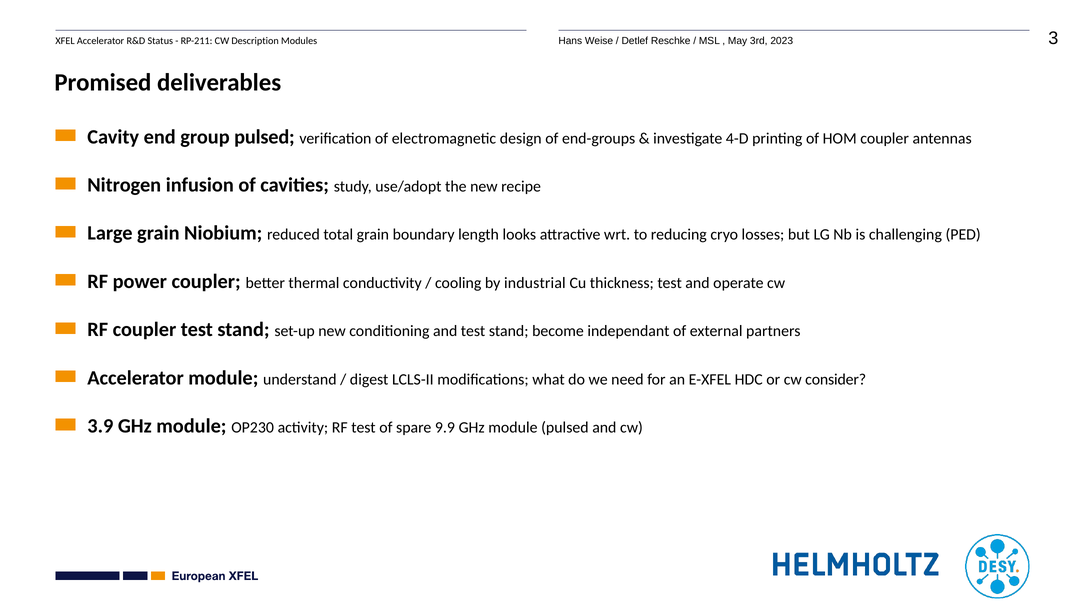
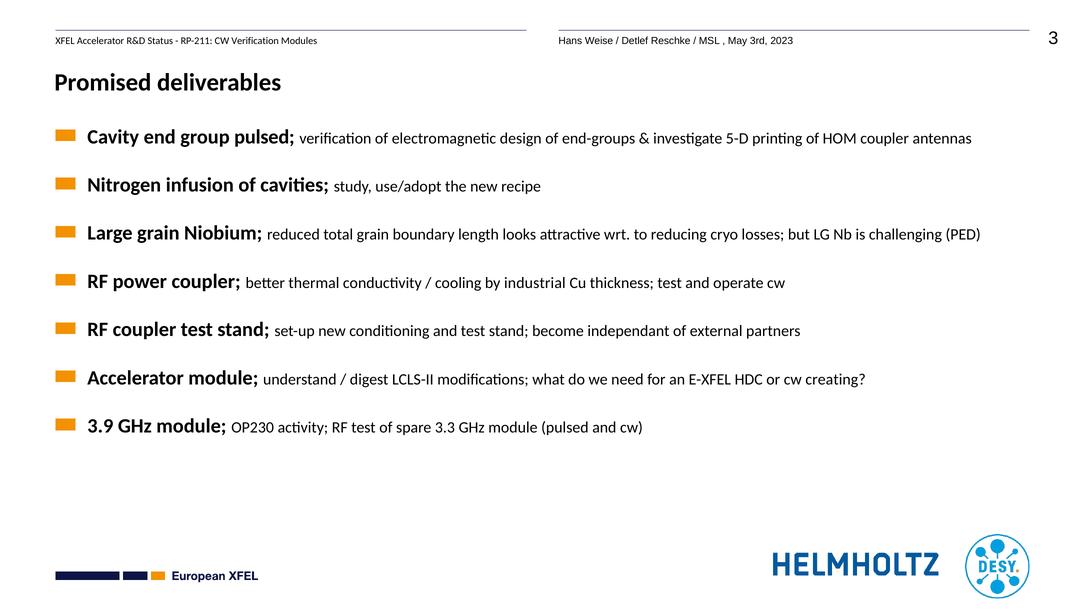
CW Description: Description -> Verification
4-D: 4-D -> 5-D
consider: consider -> creating
9.9: 9.9 -> 3.3
